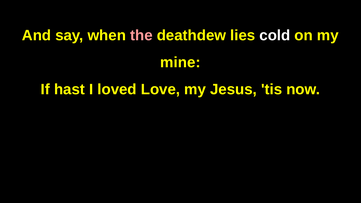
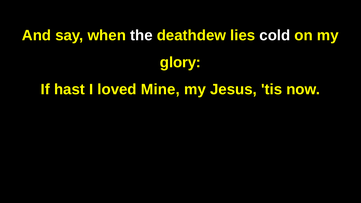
the colour: pink -> white
mine: mine -> glory
Love: Love -> Mine
